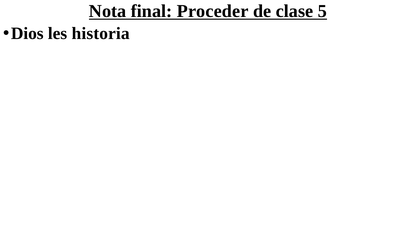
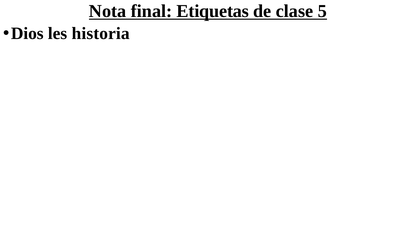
Proceder: Proceder -> Etiquetas
